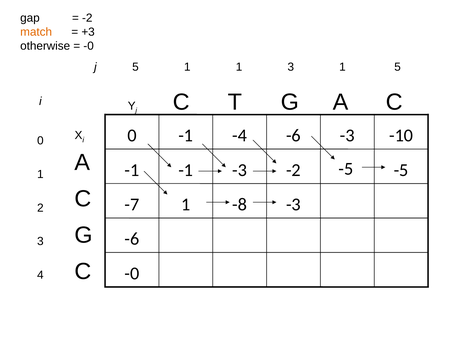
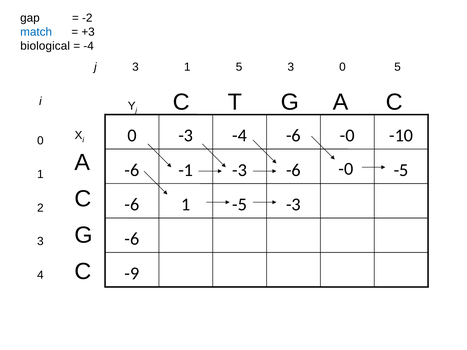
match colour: orange -> blue
otherwise: otherwise -> biological
-0 at (89, 46): -0 -> -4
j 5: 5 -> 3
1 1: 1 -> 5
3 1: 1 -> 0
-1 at (186, 136): -1 -> -3
-3 at (347, 136): -3 -> -0
-5 at (346, 169): -5 -> -0
-1 at (132, 170): -1 -> -6
-2 at (293, 170): -2 -> -6
-7 at (132, 205): -7 -> -6
-8 at (240, 205): -8 -> -5
-0 at (132, 274): -0 -> -9
